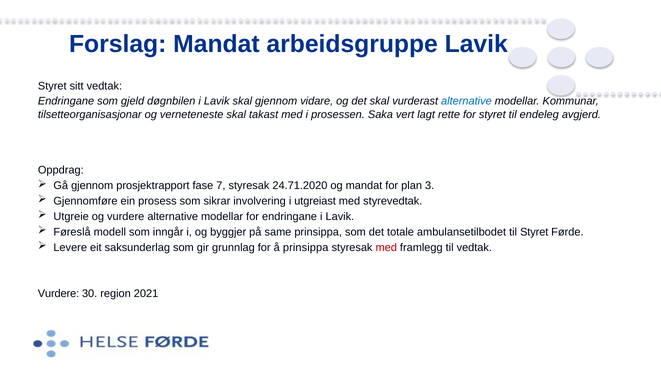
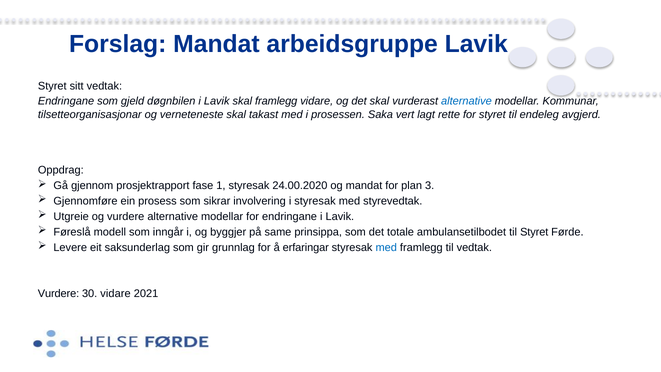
skal gjennom: gjennom -> framlegg
7: 7 -> 1
24.71.2020: 24.71.2020 -> 24.00.2020
i utgreiast: utgreiast -> styresak
å prinsippa: prinsippa -> erfaringar
med at (386, 247) colour: red -> blue
30 region: region -> vidare
